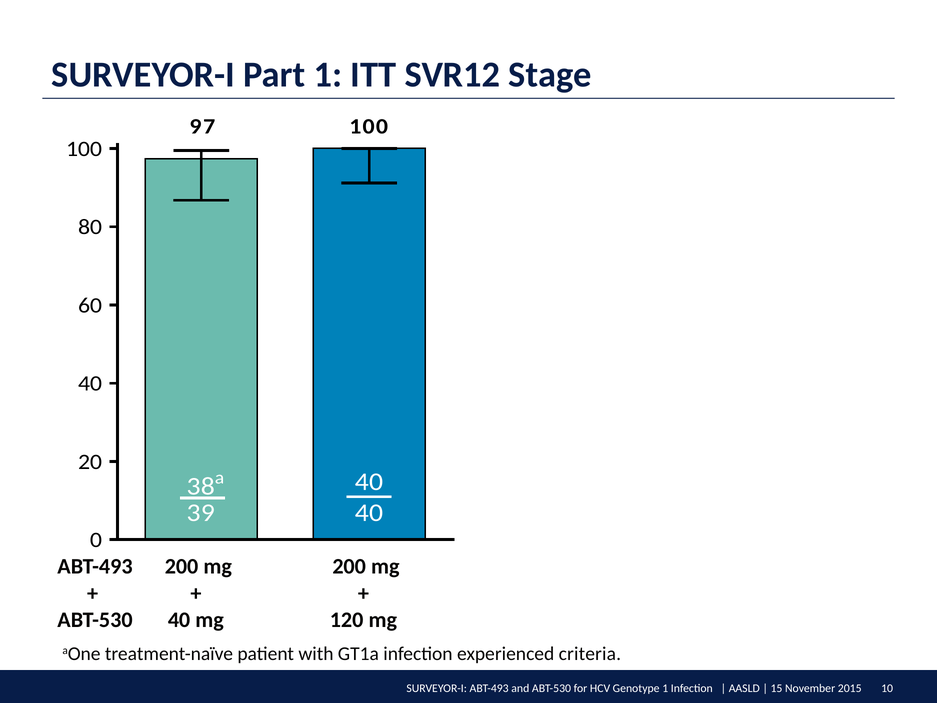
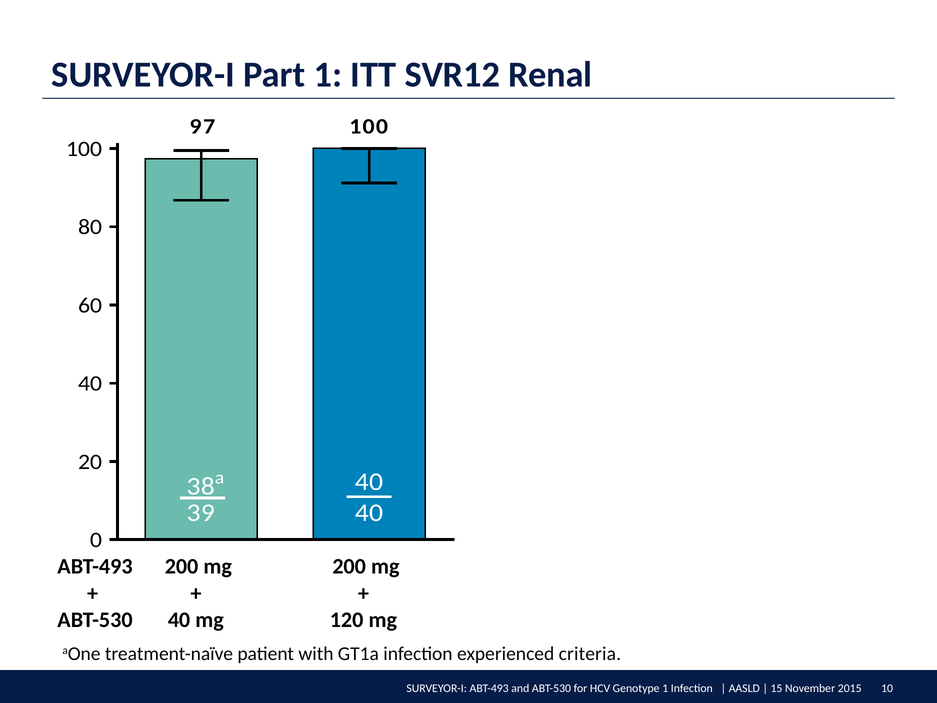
Stage: Stage -> Renal
